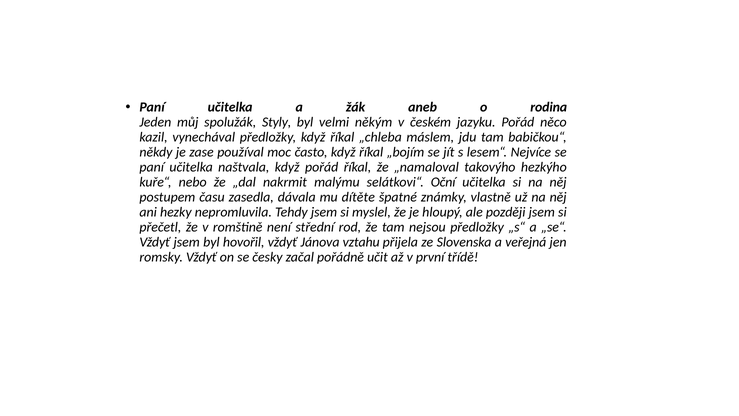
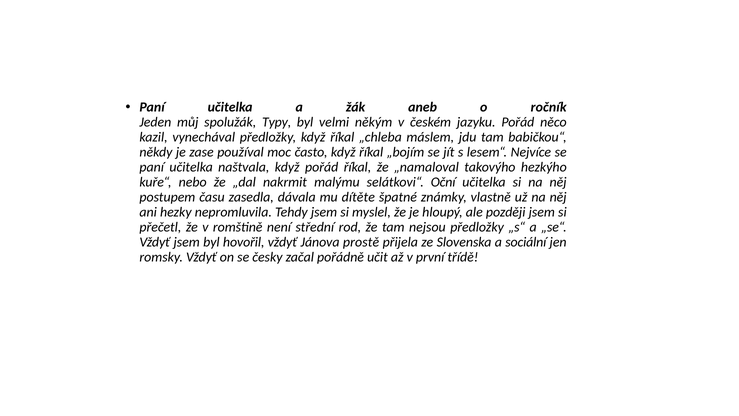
rodina: rodina -> ročník
Styly: Styly -> Typy
vztahu: vztahu -> prostě
veřejná: veřejná -> sociální
